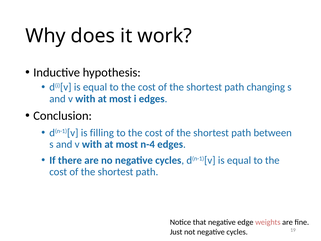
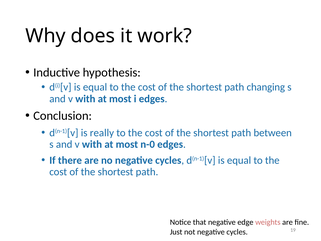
filling: filling -> really
n-4: n-4 -> n-0
